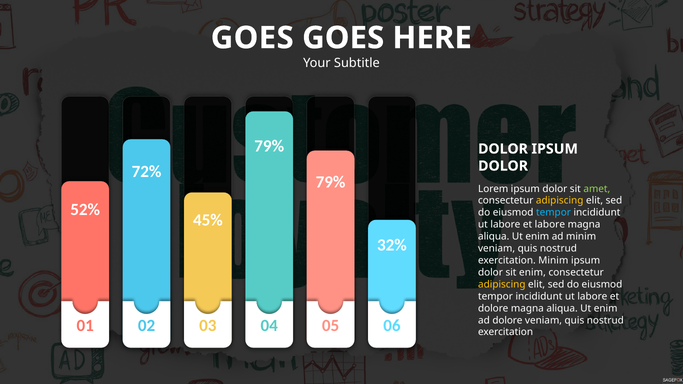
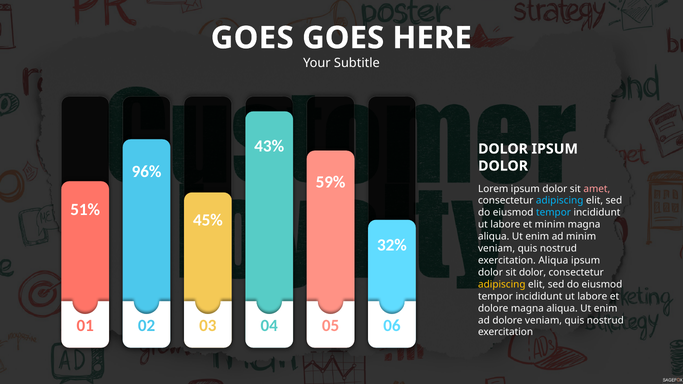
79% at (269, 146): 79% -> 43%
72%: 72% -> 96%
79% at (331, 182): 79% -> 59%
amet colour: light green -> pink
adipiscing at (560, 201) colour: yellow -> light blue
52%: 52% -> 51%
et labore: labore -> minim
exercitation Minim: Minim -> Aliqua
sit enim: enim -> dolor
